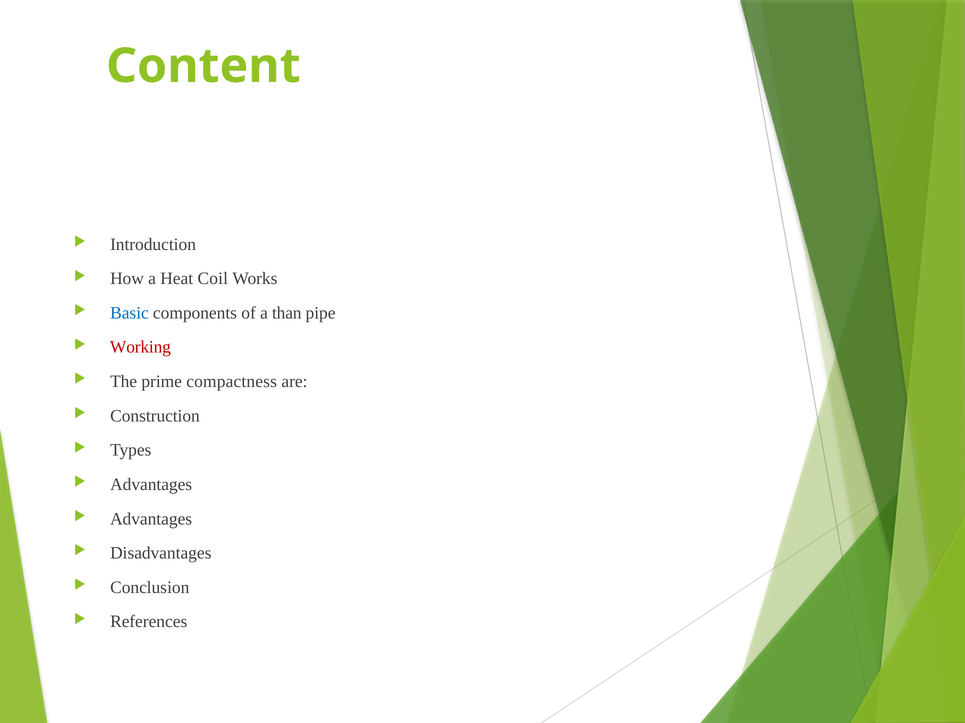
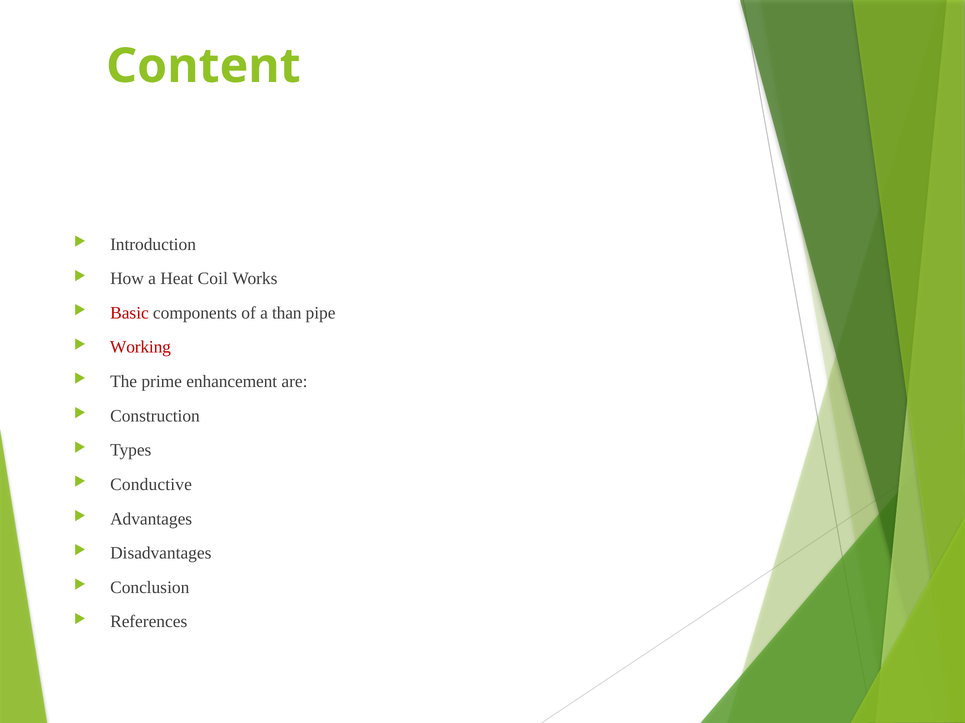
Basic colour: blue -> red
compactness: compactness -> enhancement
Advantages at (151, 485): Advantages -> Conductive
